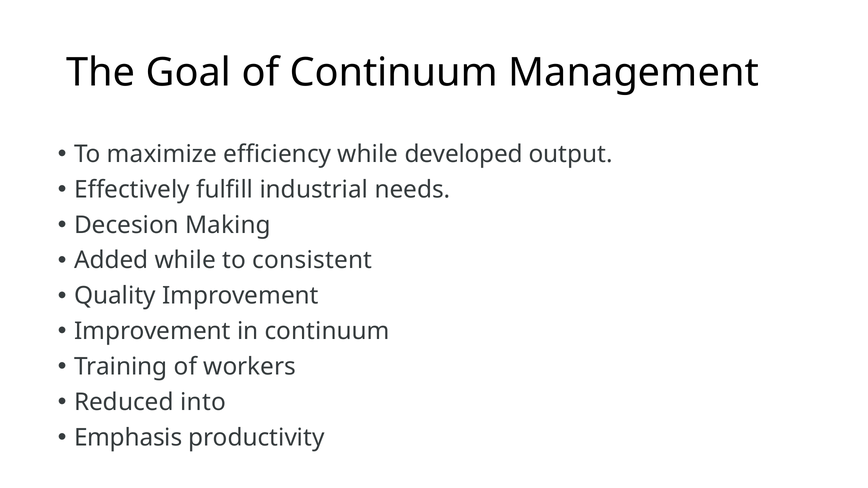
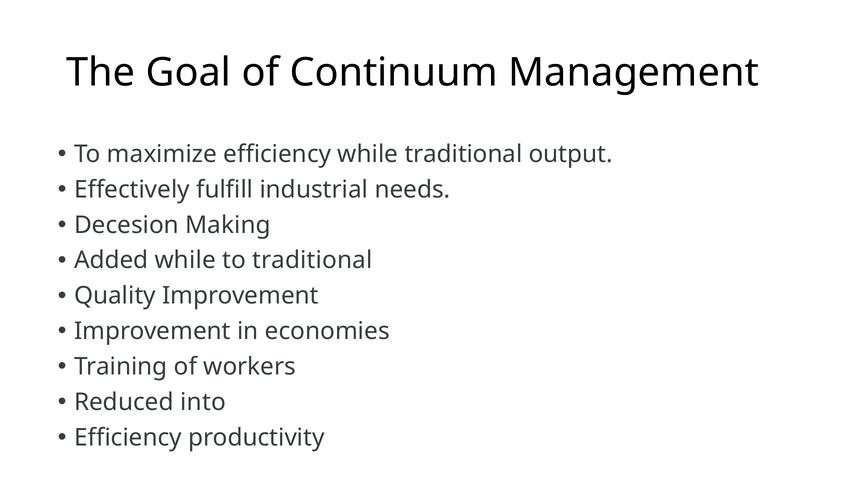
while developed: developed -> traditional
to consistent: consistent -> traditional
in continuum: continuum -> economies
Emphasis at (128, 438): Emphasis -> Efficiency
